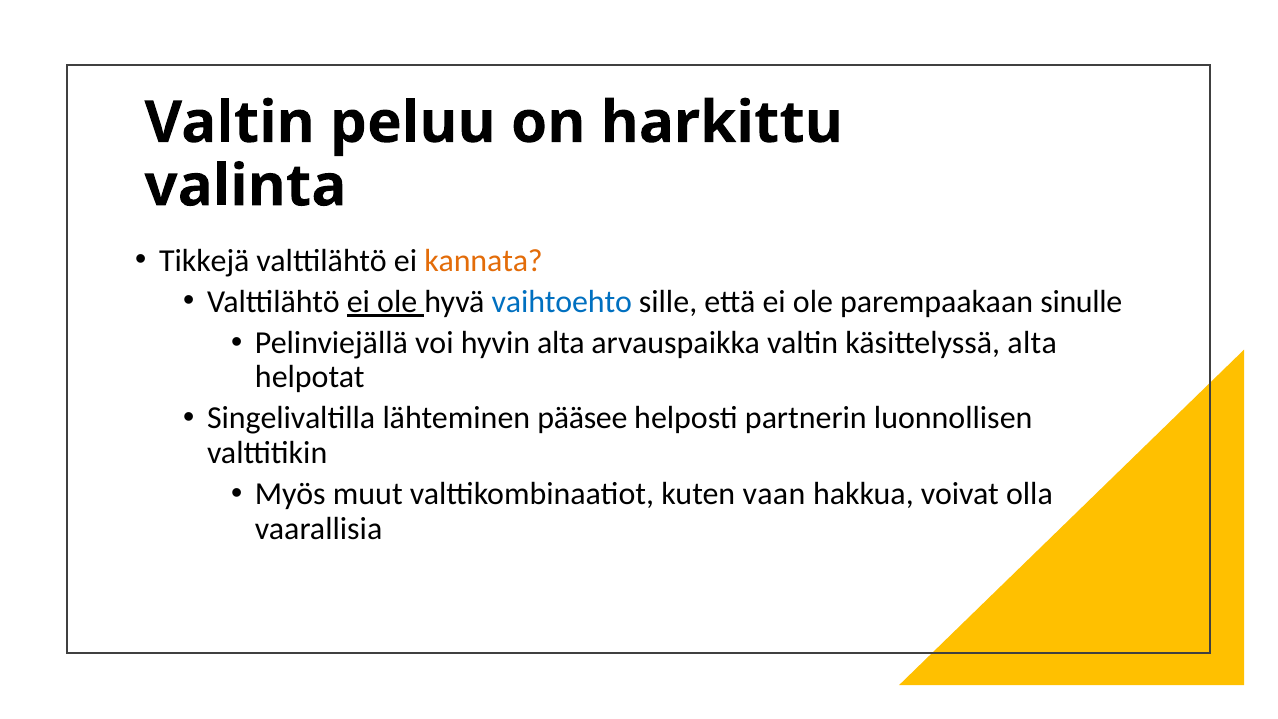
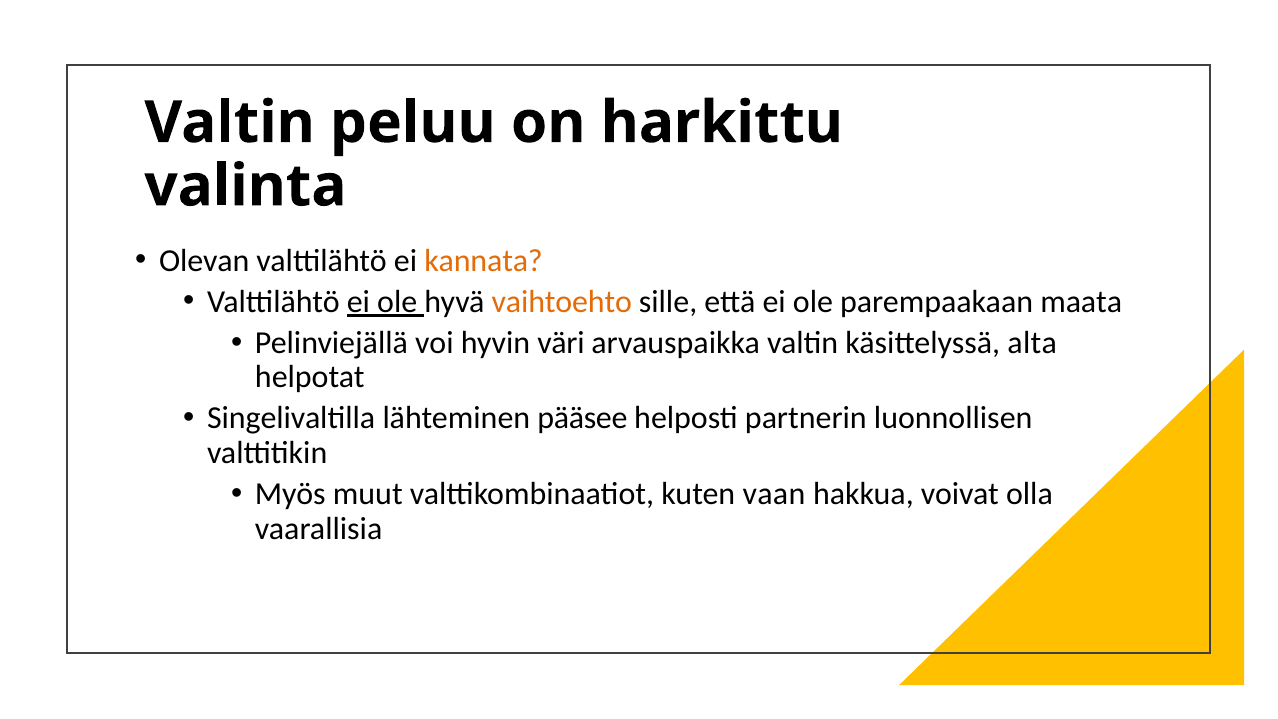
Tikkejä: Tikkejä -> Olevan
vaihtoehto colour: blue -> orange
sinulle: sinulle -> maata
hyvin alta: alta -> väri
